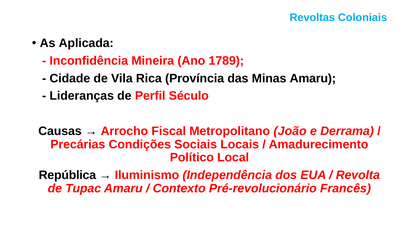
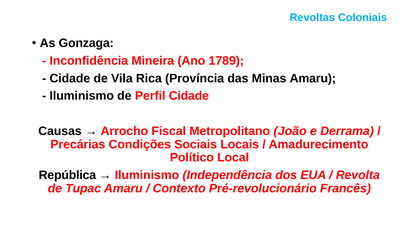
Aplicada: Aplicada -> Gonzaga
Lideranças at (82, 96): Lideranças -> Iluminismo
Perfil Século: Século -> Cidade
